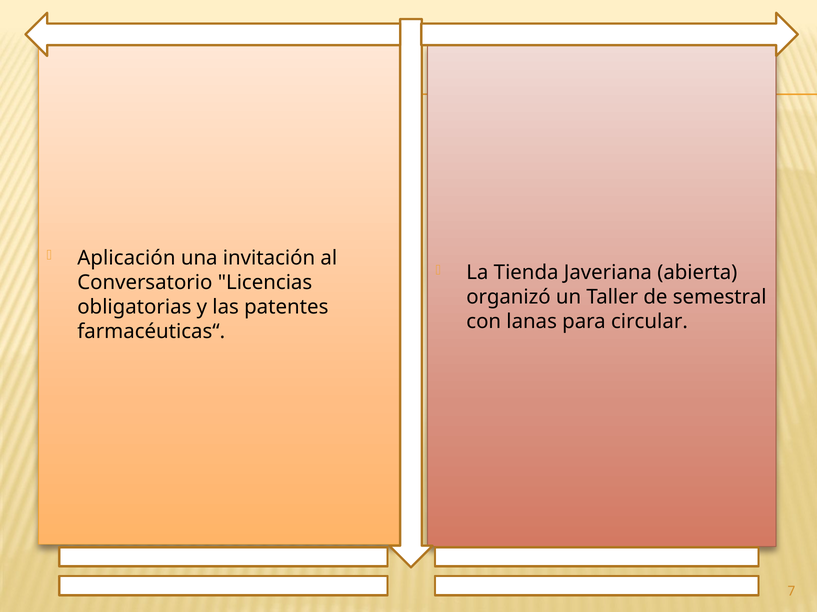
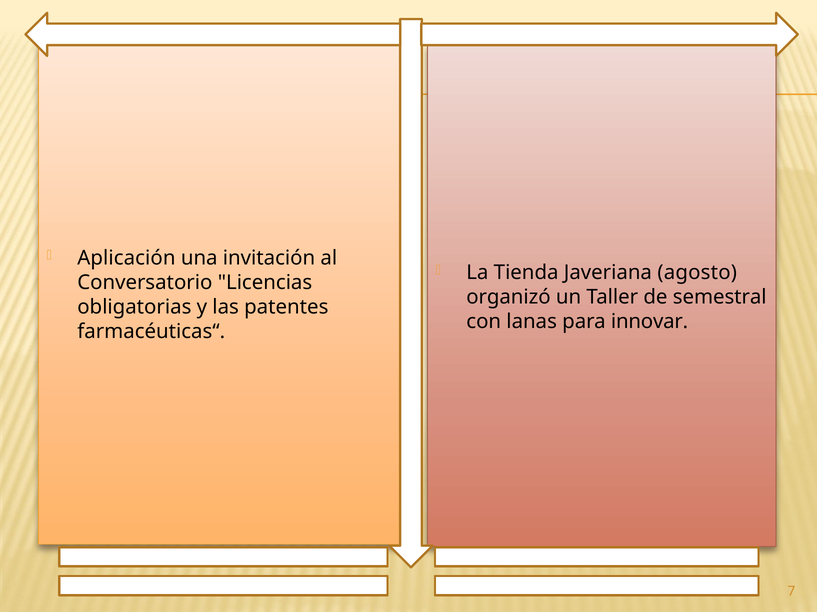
abierta: abierta -> agosto
circular: circular -> innovar
